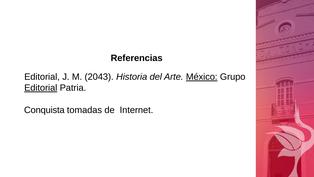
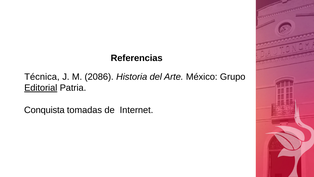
Editorial at (42, 77): Editorial -> Técnica
2043: 2043 -> 2086
México underline: present -> none
